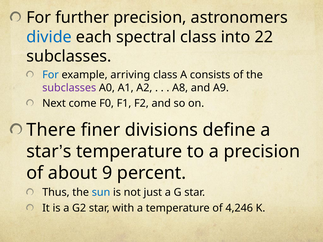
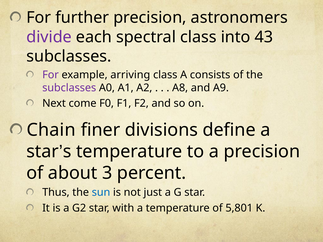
divide colour: blue -> purple
22: 22 -> 43
For at (51, 75) colour: blue -> purple
There: There -> Chain
9: 9 -> 3
4,246: 4,246 -> 5,801
